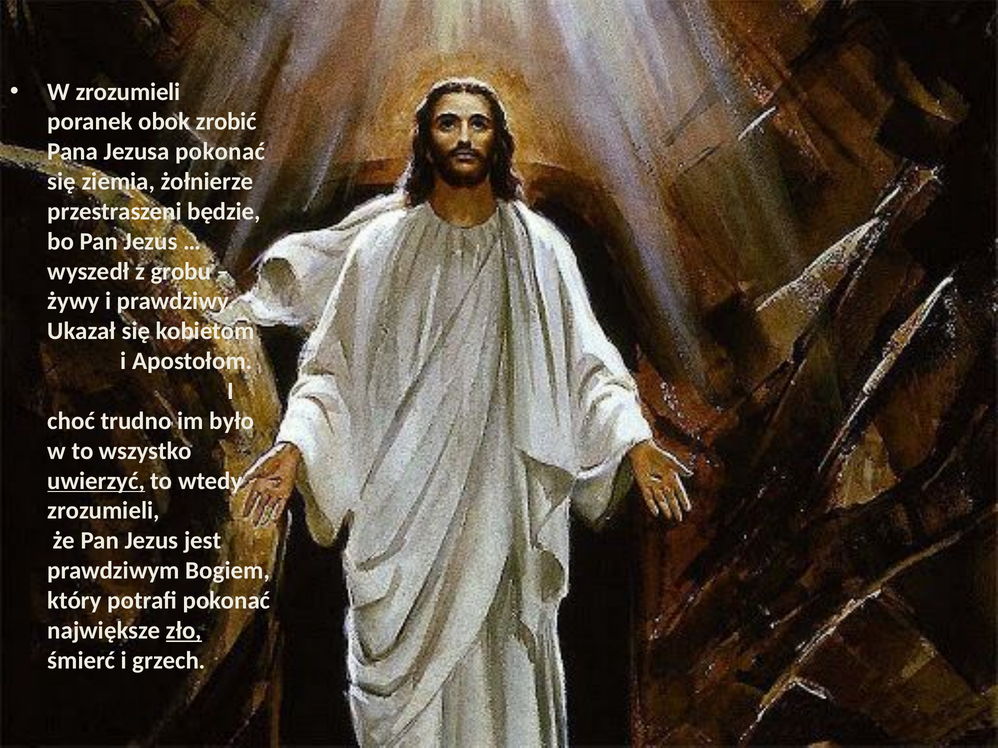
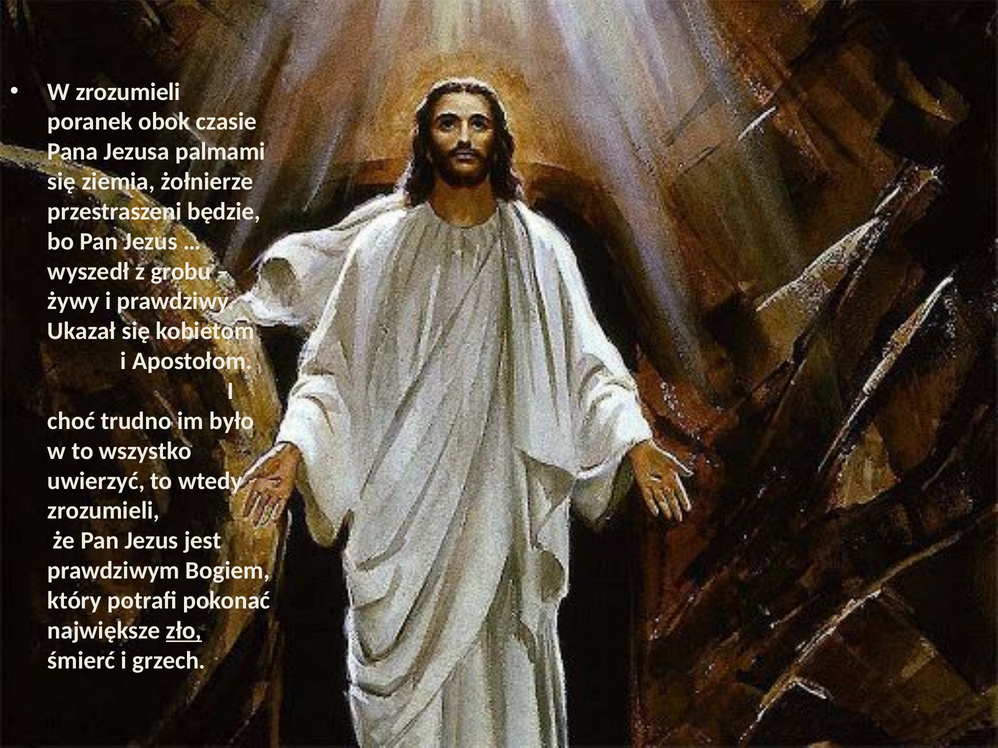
zrobić: zrobić -> czasie
Jezusa pokonać: pokonać -> palmami
uwierzyć underline: present -> none
